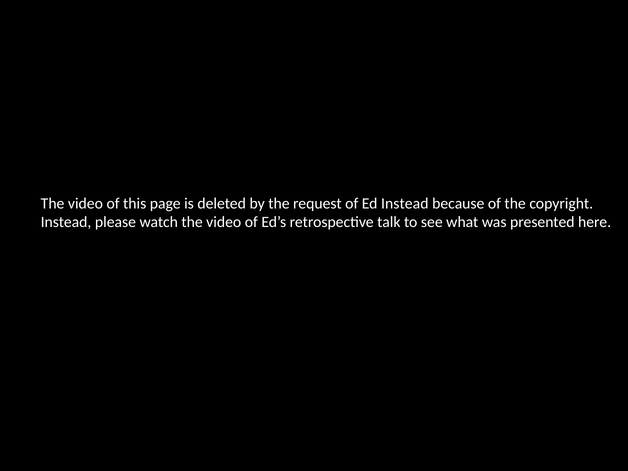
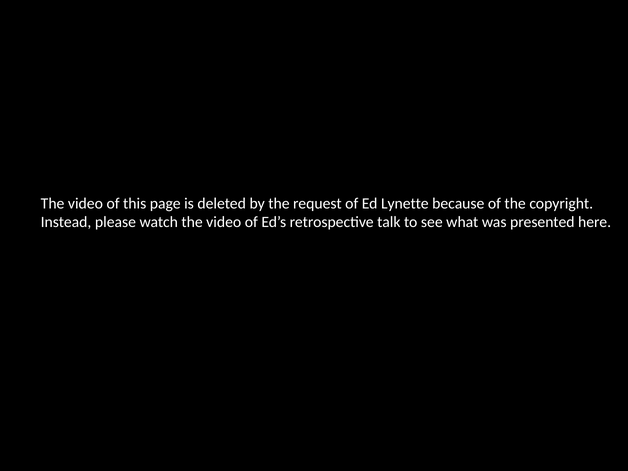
Ed Instead: Instead -> Lynette
